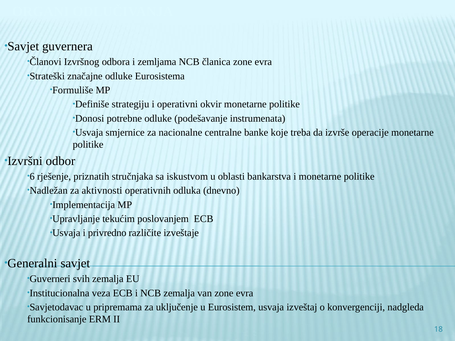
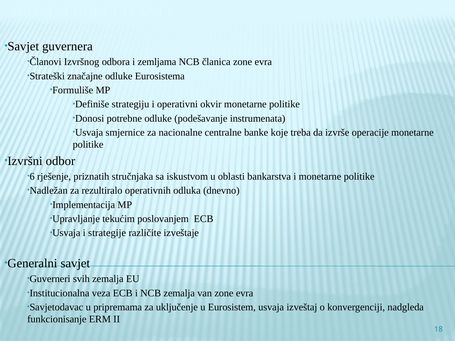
aktivnosti: aktivnosti -> rezultiralo
privredno: privredno -> strategije
